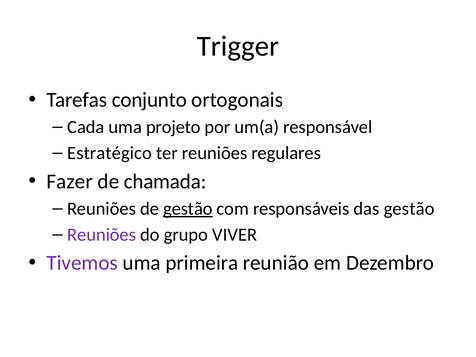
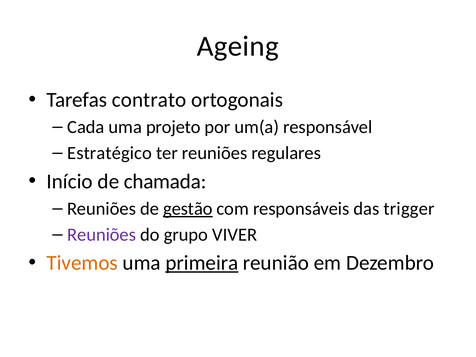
Trigger: Trigger -> Ageing
conjunto: conjunto -> contrato
Fazer: Fazer -> Início
das gestão: gestão -> trigger
Tivemos colour: purple -> orange
primeira underline: none -> present
